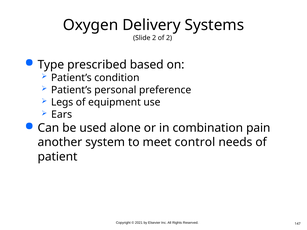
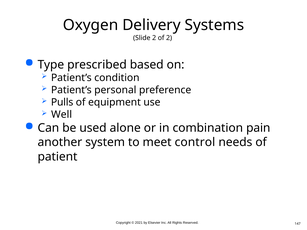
Legs: Legs -> Pulls
Ears: Ears -> Well
